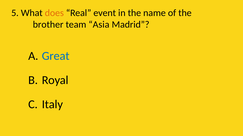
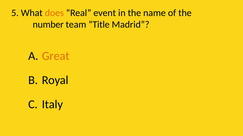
brother: brother -> number
Asia: Asia -> Title
Great colour: blue -> orange
